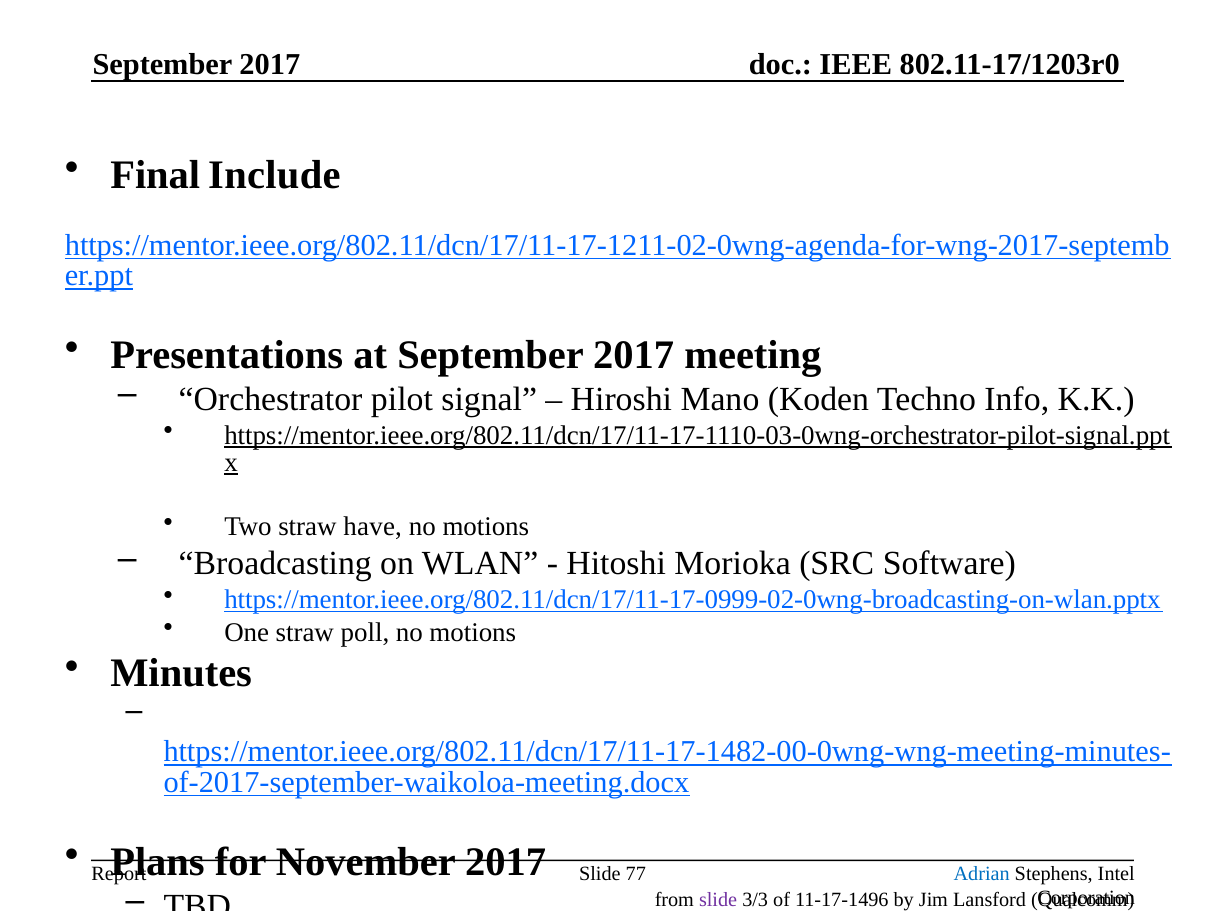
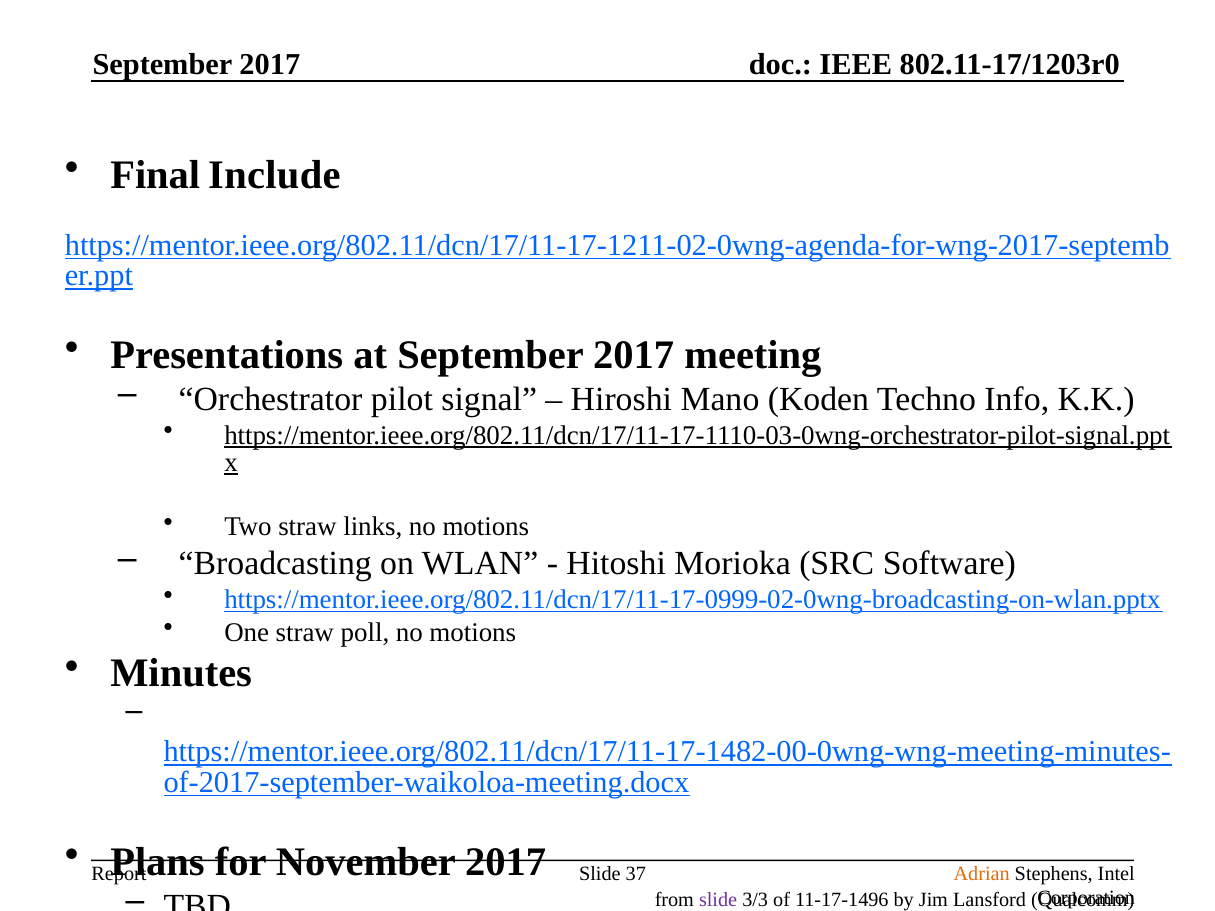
have: have -> links
Adrian colour: blue -> orange
77: 77 -> 37
